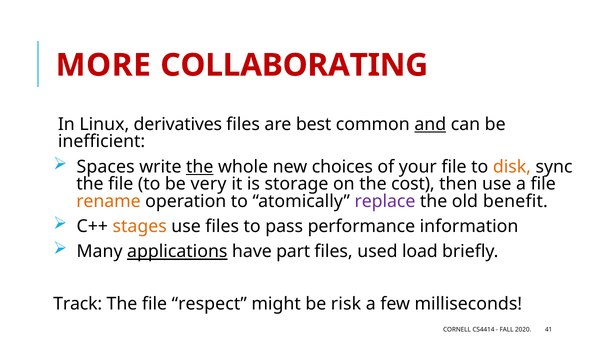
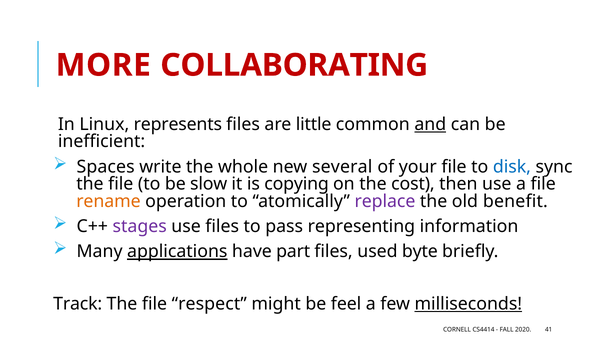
derivatives: derivatives -> represents
best: best -> little
the at (200, 167) underline: present -> none
choices: choices -> several
disk colour: orange -> blue
very: very -> slow
storage: storage -> copying
stages colour: orange -> purple
performance: performance -> representing
load: load -> byte
risk: risk -> feel
milliseconds underline: none -> present
